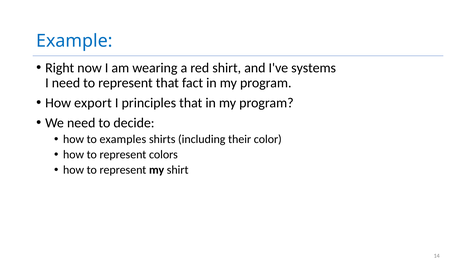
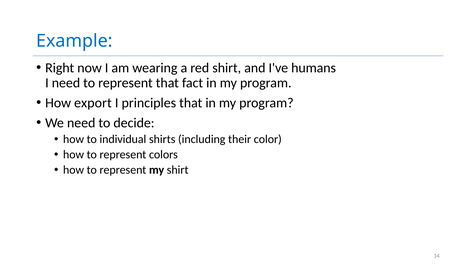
systems: systems -> humans
examples: examples -> individual
